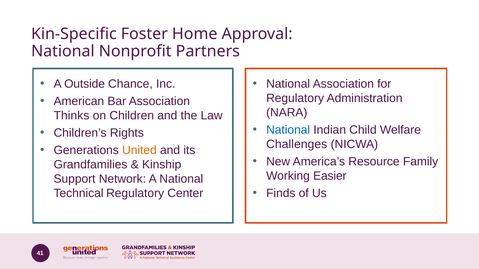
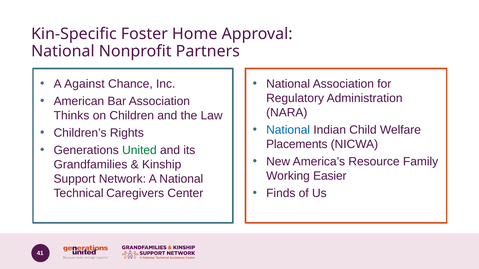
Outside: Outside -> Against
Challenges: Challenges -> Placements
United colour: orange -> green
Technical Regulatory: Regulatory -> Caregivers
